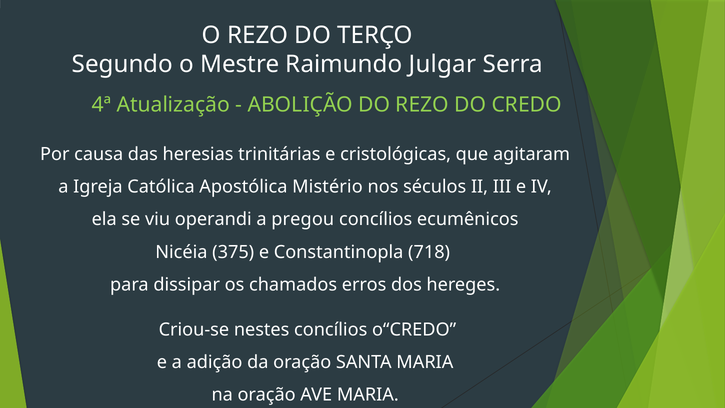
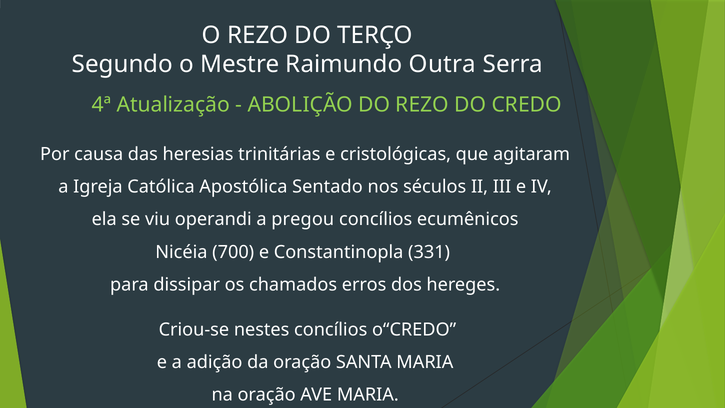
Julgar: Julgar -> Outra
Mistério: Mistério -> Sentado
375: 375 -> 700
718: 718 -> 331
